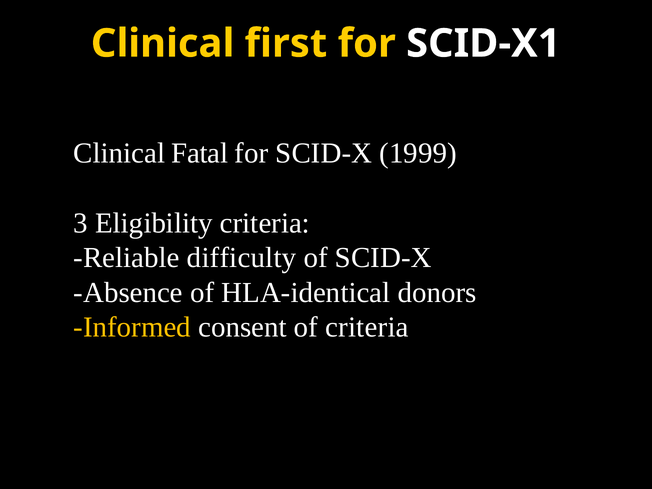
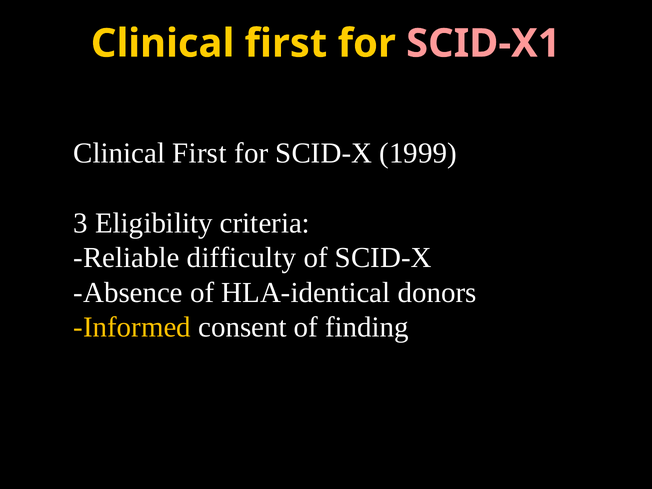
SCID-X1 colour: white -> pink
Fatal at (200, 153): Fatal -> First
of criteria: criteria -> finding
